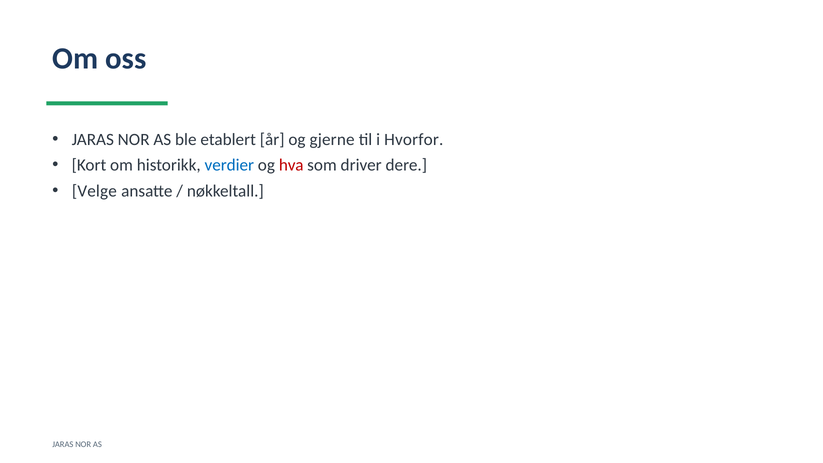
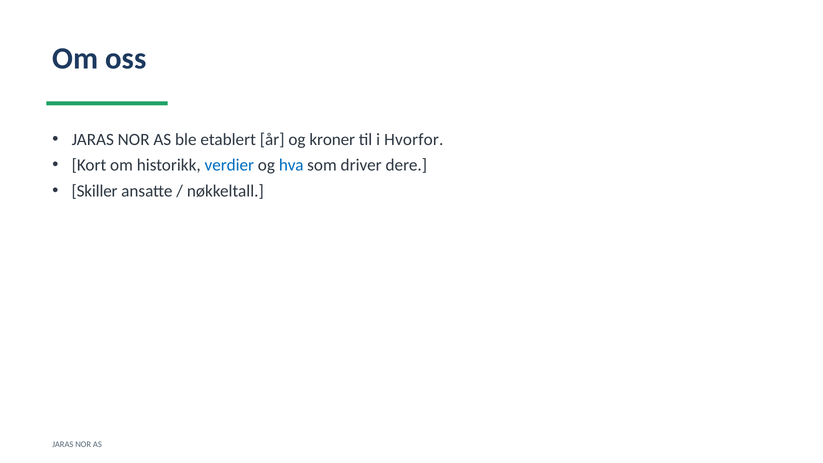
gjerne: gjerne -> kroner
hva colour: red -> blue
Velge: Velge -> Skiller
